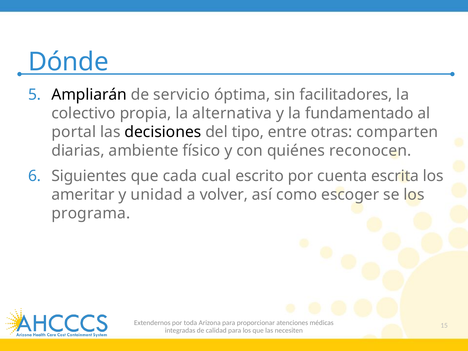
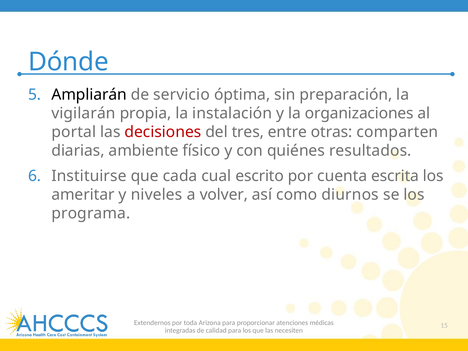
facilitadores: facilitadores -> preparación
colectivo: colectivo -> vigilarán
alternativa: alternativa -> instalación
fundamentado: fundamentado -> organizaciones
decisiones colour: black -> red
tipo: tipo -> tres
reconocen: reconocen -> resultados
Siguientes: Siguientes -> Instituirse
unidad: unidad -> niveles
escoger: escoger -> diurnos
